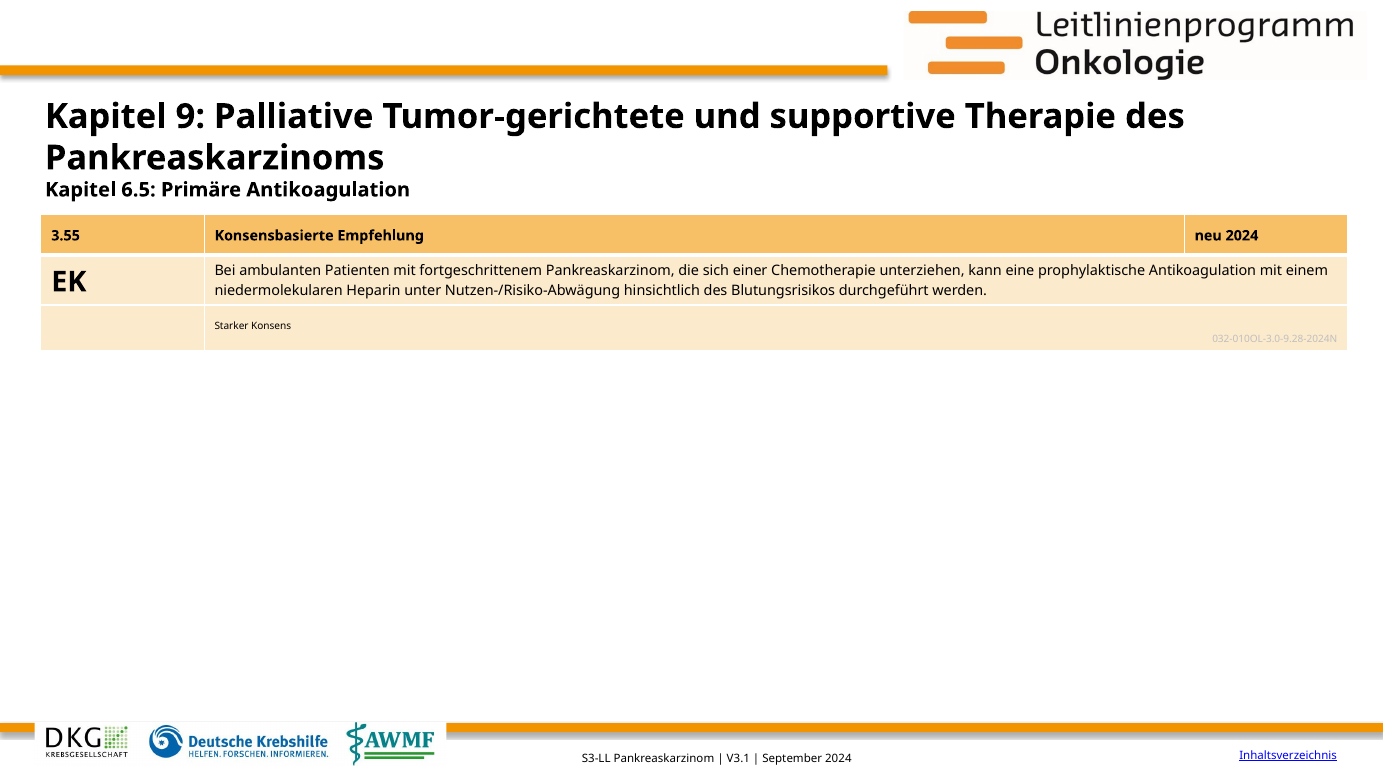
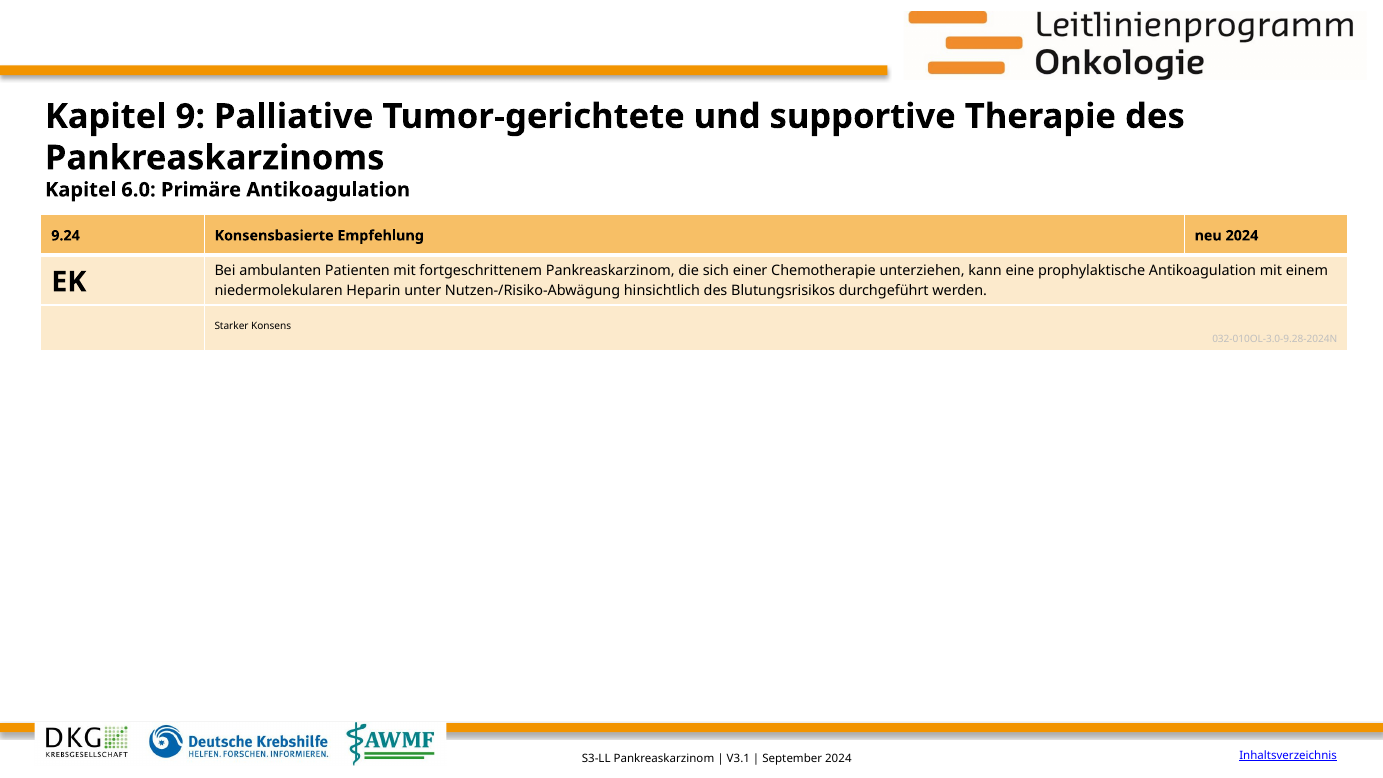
6.5: 6.5 -> 6.0
3.55: 3.55 -> 9.24
